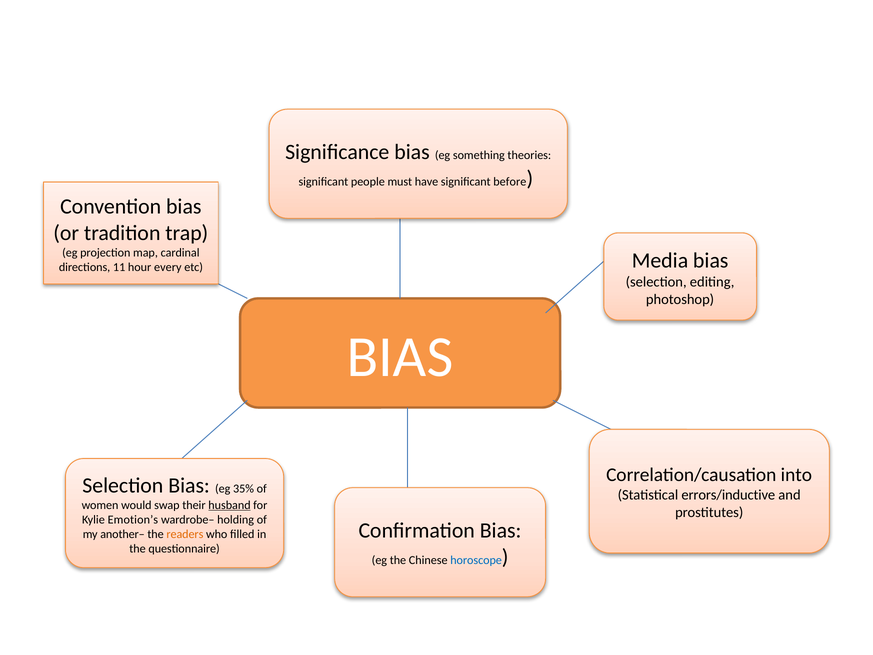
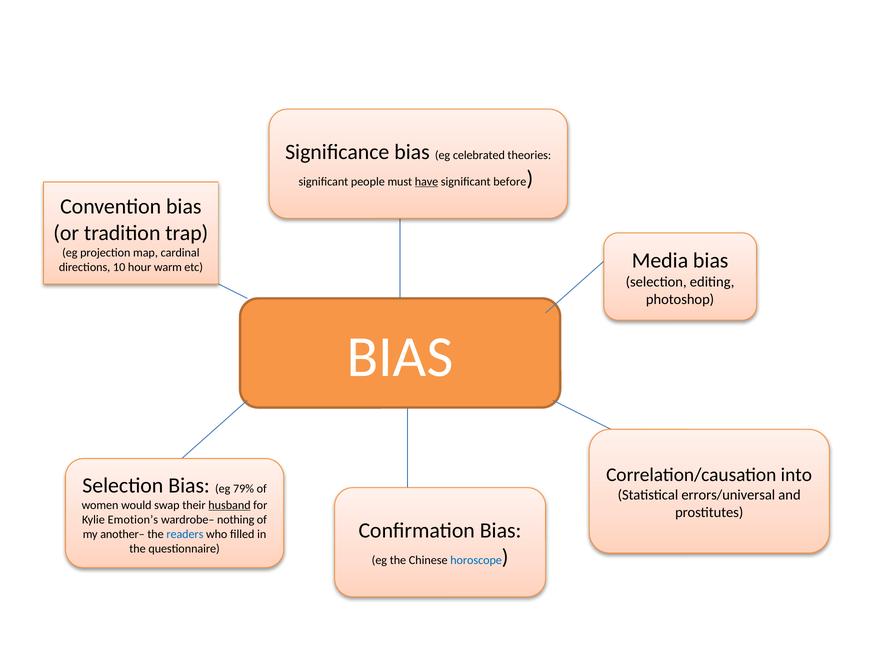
something: something -> celebrated
have underline: none -> present
11: 11 -> 10
every: every -> warm
35%: 35% -> 79%
errors/inductive: errors/inductive -> errors/universal
holding: holding -> nothing
readers colour: orange -> blue
